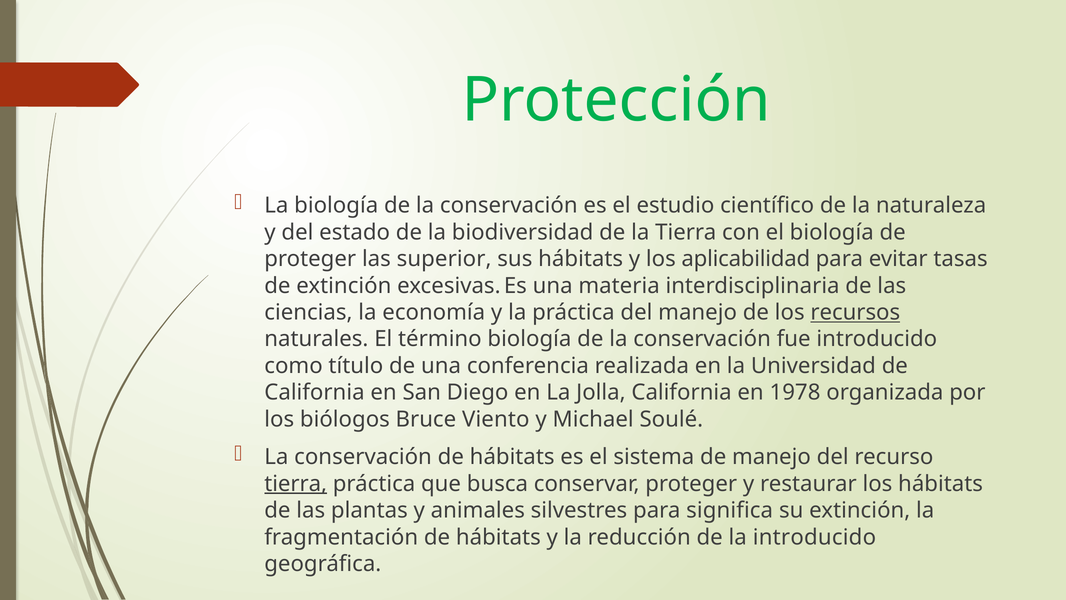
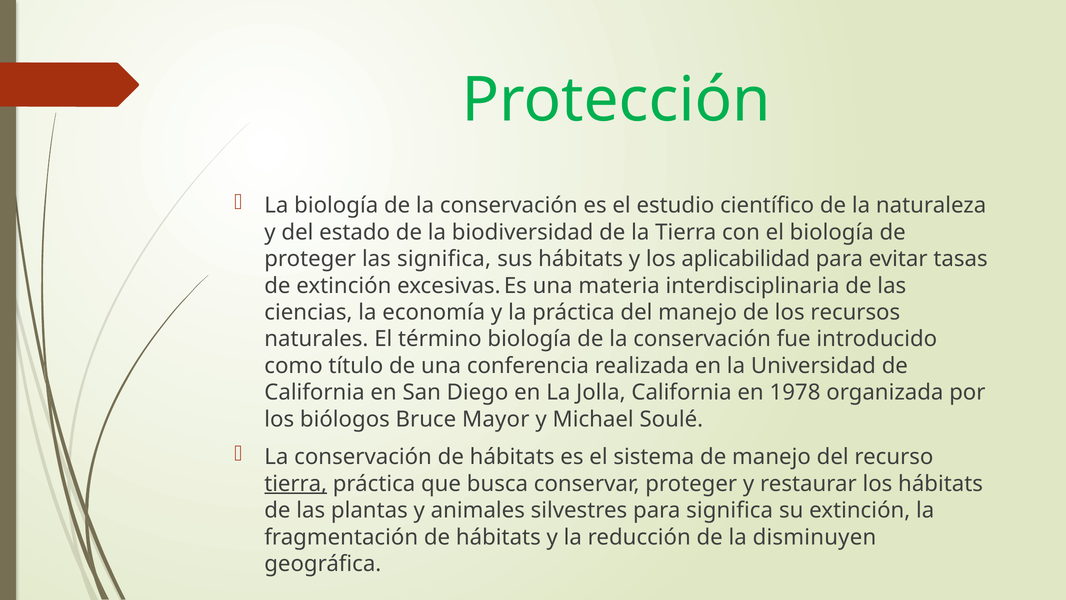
las superior: superior -> significa
recursos underline: present -> none
Viento: Viento -> Mayor
la introducido: introducido -> disminuyen
